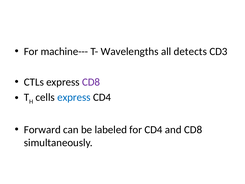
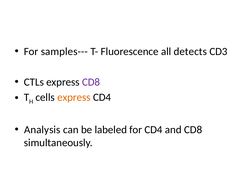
machine---: machine--- -> samples---
Wavelengths: Wavelengths -> Fluorescence
express at (74, 97) colour: blue -> orange
Forward: Forward -> Analysis
